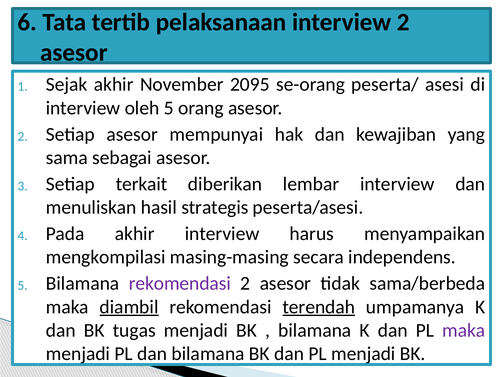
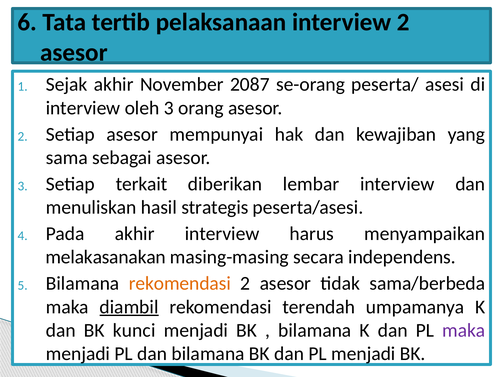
2095: 2095 -> 2087
oleh 5: 5 -> 3
mengkompilasi: mengkompilasi -> melakasanakan
rekomendasi at (180, 284) colour: purple -> orange
terendah underline: present -> none
tugas: tugas -> kunci
